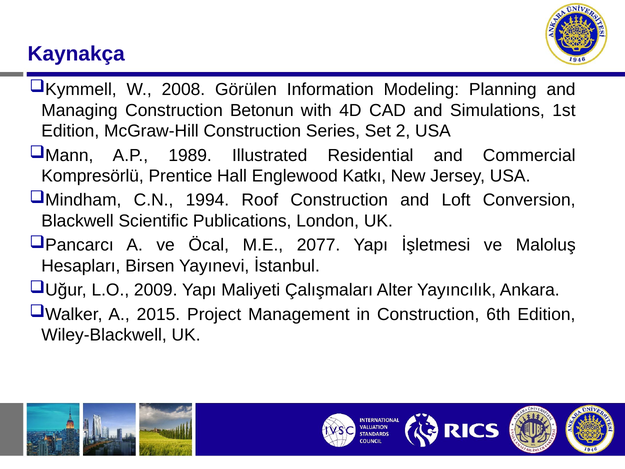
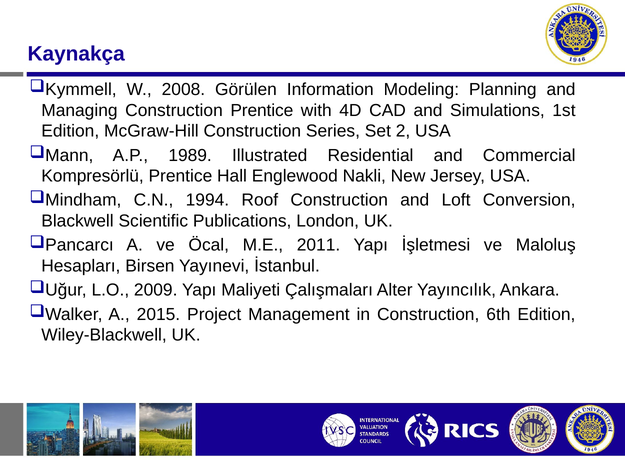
Construction Betonun: Betonun -> Prentice
Katkı: Katkı -> Nakli
2077: 2077 -> 2011
